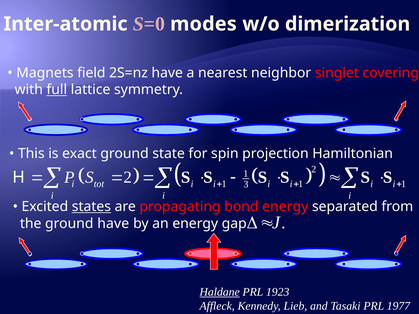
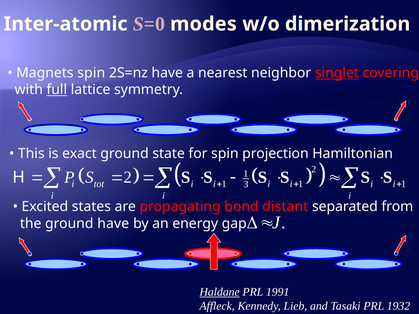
Magnets field: field -> spin
singlet underline: none -> present
states underline: present -> none
bond energy: energy -> distant
1923: 1923 -> 1991
1977: 1977 -> 1932
